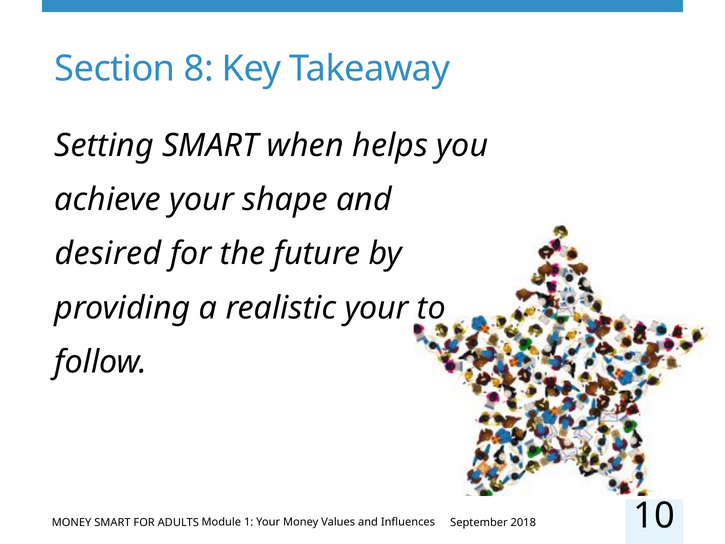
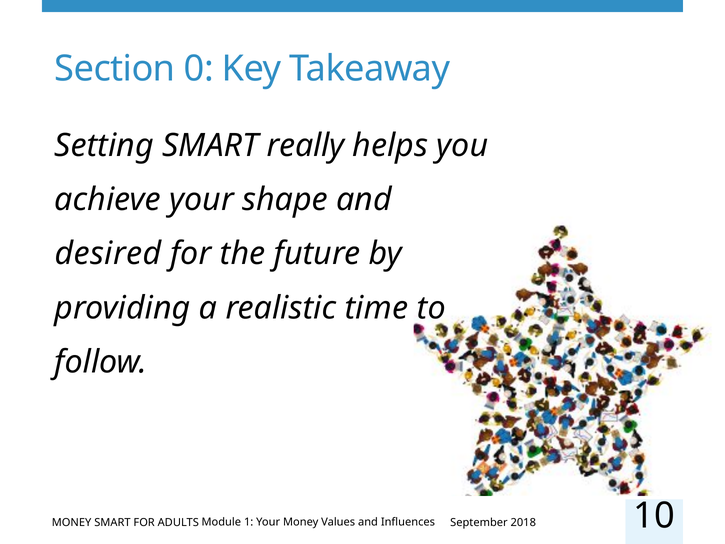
8: 8 -> 0
when: when -> really
realistic your: your -> time
